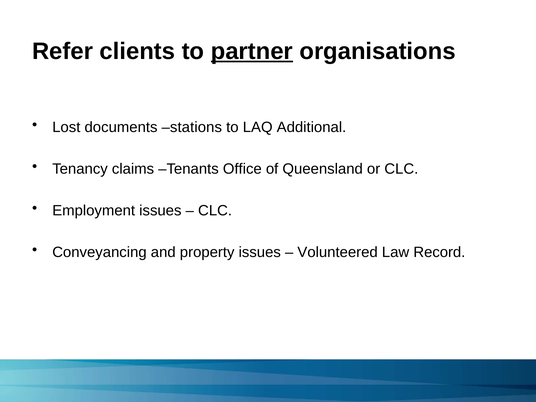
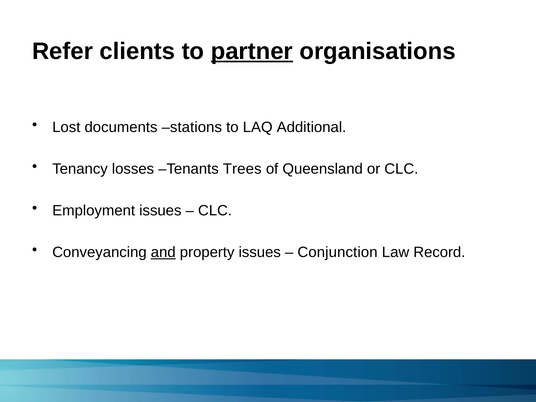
claims: claims -> losses
Office: Office -> Trees
and underline: none -> present
Volunteered: Volunteered -> Conjunction
